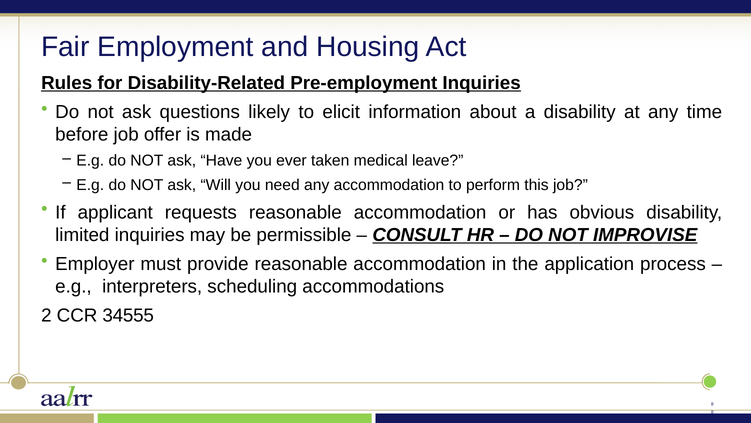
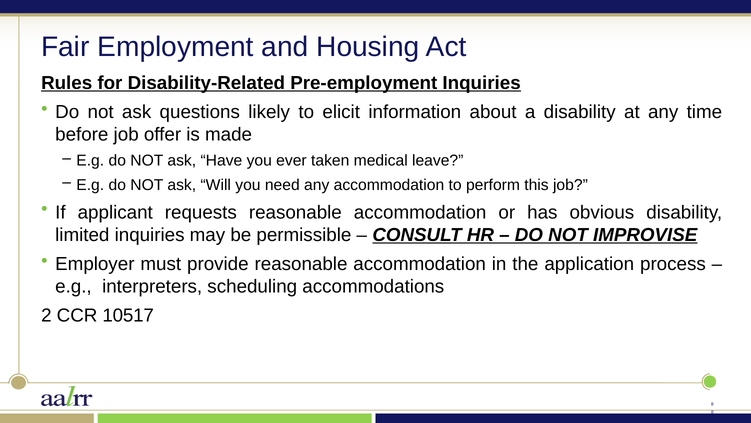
34555: 34555 -> 10517
